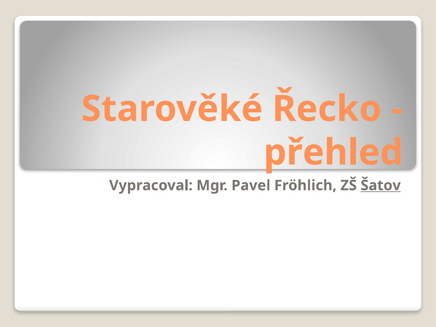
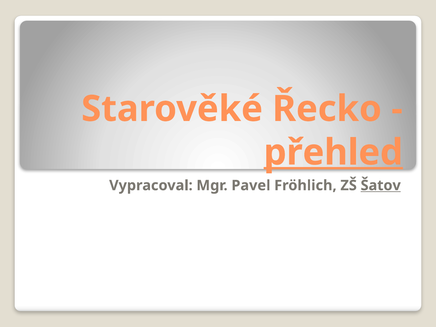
přehled underline: none -> present
